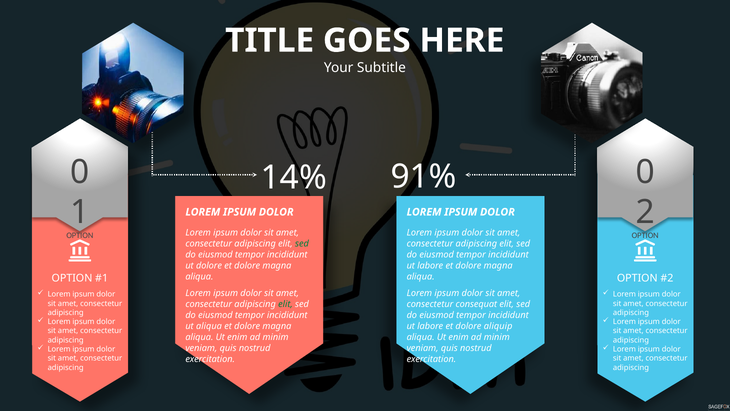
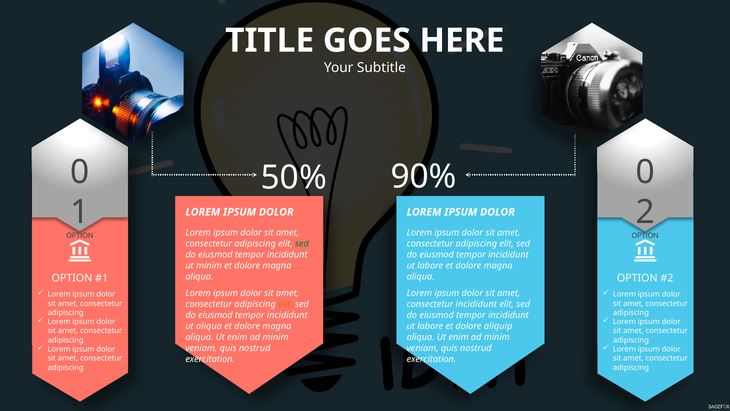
91%: 91% -> 90%
14%: 14% -> 50%
ut dolore: dolore -> minim
elit at (285, 304) colour: green -> orange
consectetur consequat: consequat -> incididunt
